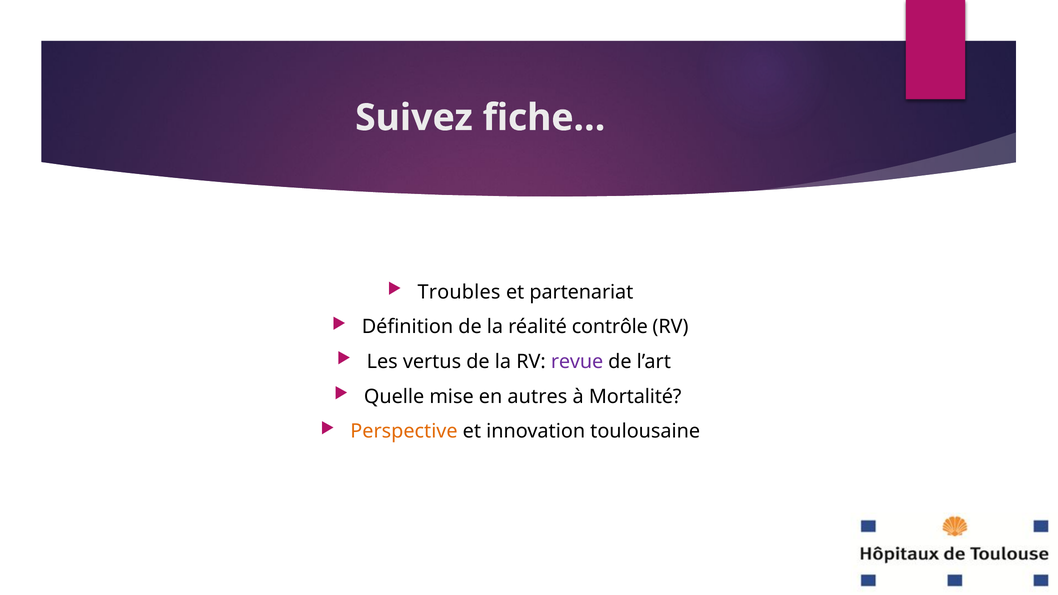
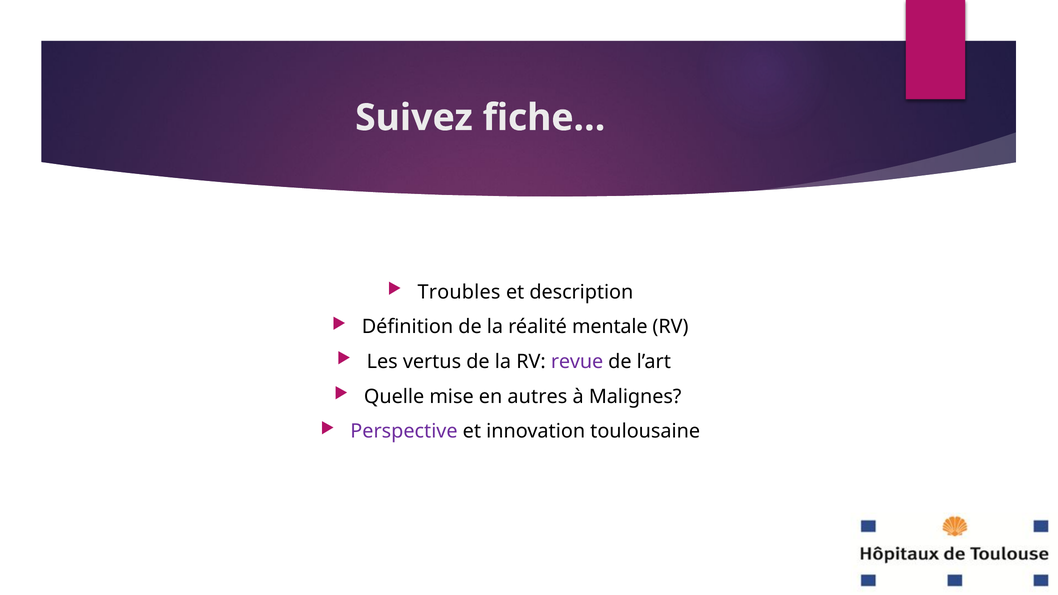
partenariat: partenariat -> description
contrôle: contrôle -> mentale
Mortalité: Mortalité -> Malignes
Perspective colour: orange -> purple
